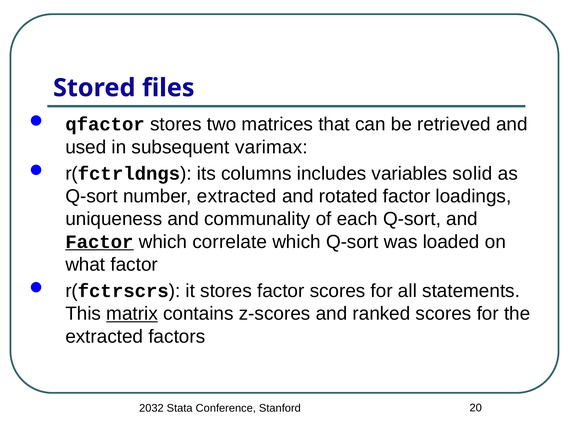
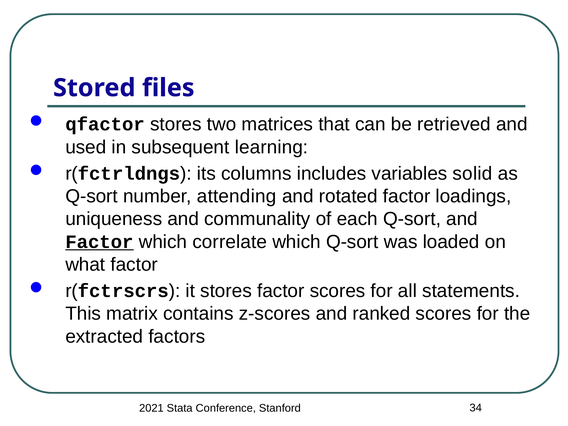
varimax: varimax -> learning
number extracted: extracted -> attending
matrix underline: present -> none
2032: 2032 -> 2021
20: 20 -> 34
